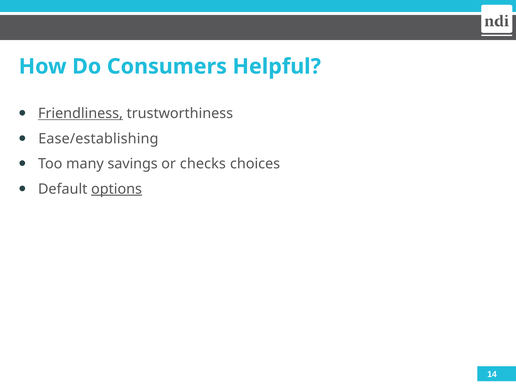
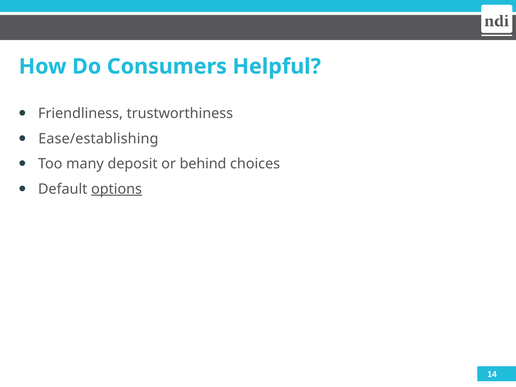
Friendliness underline: present -> none
savings: savings -> deposit
checks: checks -> behind
